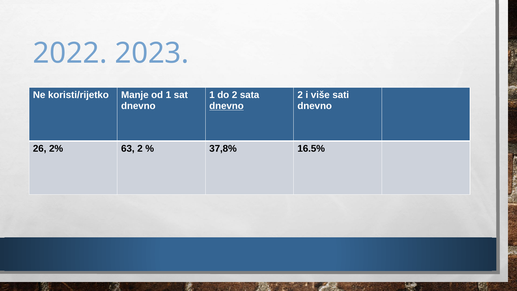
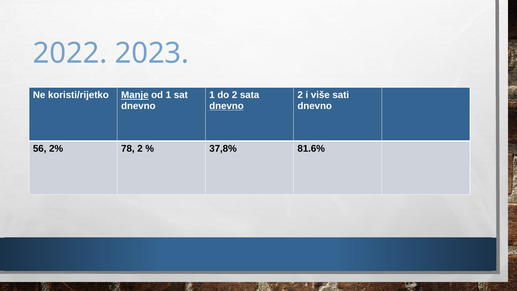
Manje underline: none -> present
26: 26 -> 56
63: 63 -> 78
16.5%: 16.5% -> 81.6%
